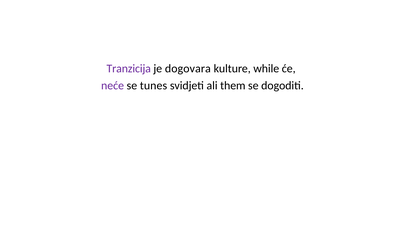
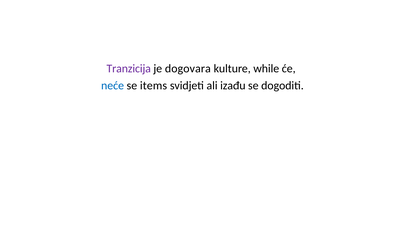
neće colour: purple -> blue
tunes: tunes -> items
them: them -> izađu
